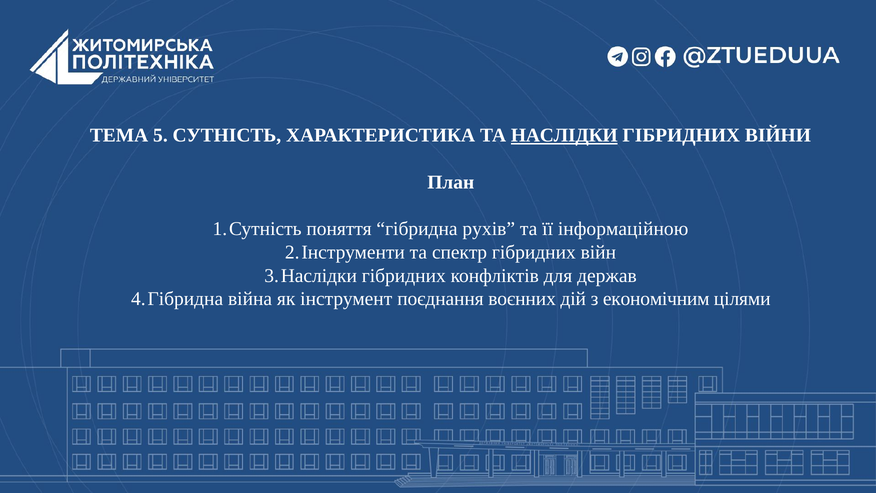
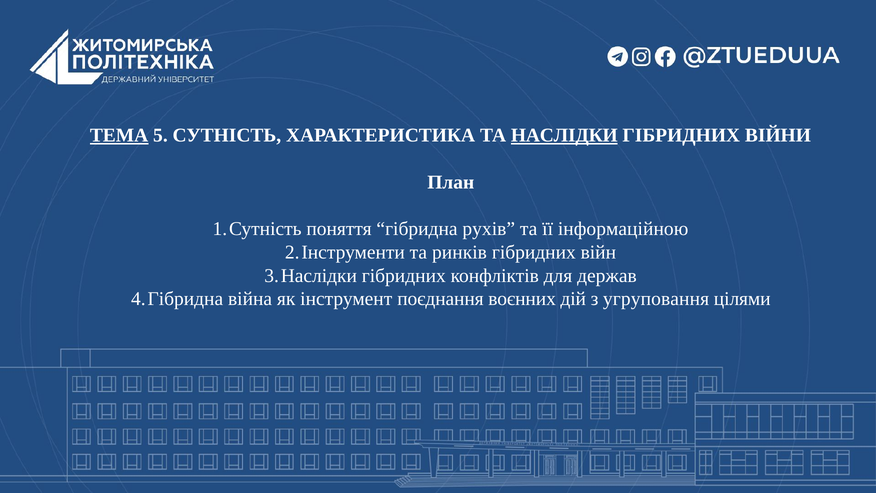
ТЕМА underline: none -> present
спектр: спектр -> ринків
економічним: економічним -> угруповання
